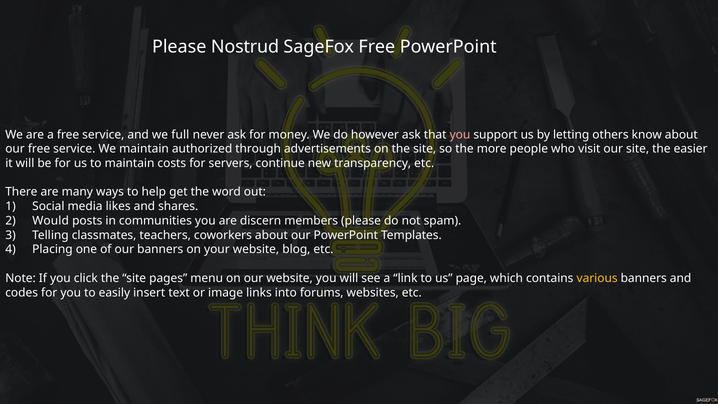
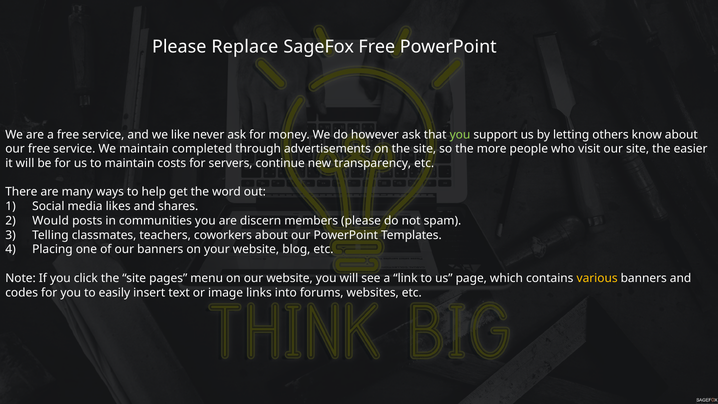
Nostrud: Nostrud -> Replace
full: full -> like
you at (460, 135) colour: pink -> light green
authorized: authorized -> completed
